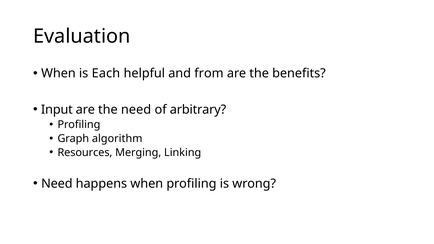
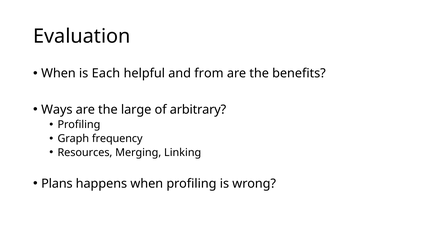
Input: Input -> Ways
the need: need -> large
algorithm: algorithm -> frequency
Need at (57, 184): Need -> Plans
